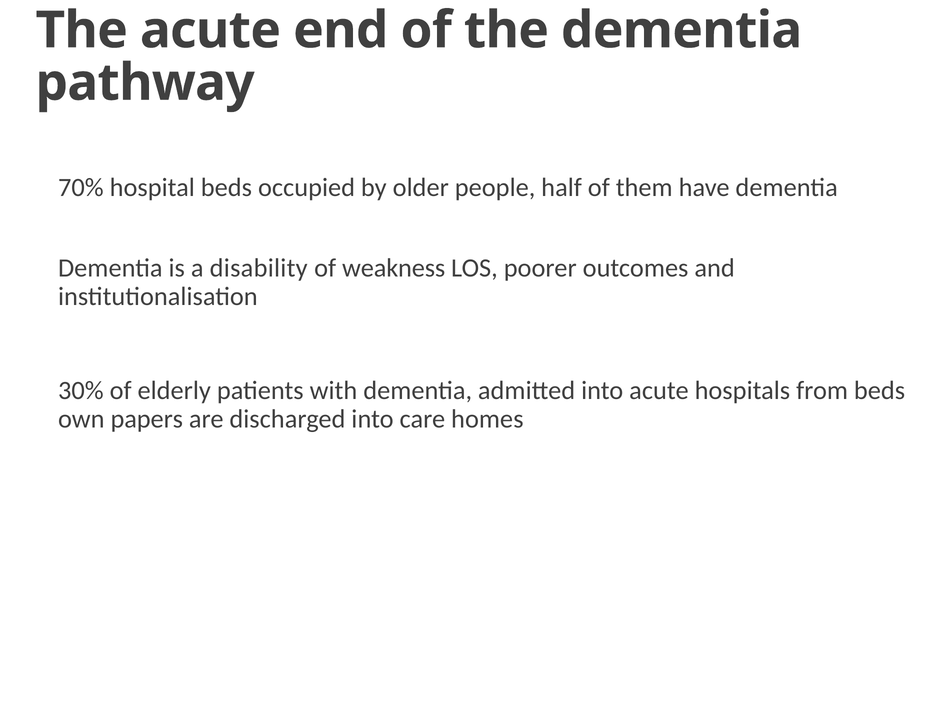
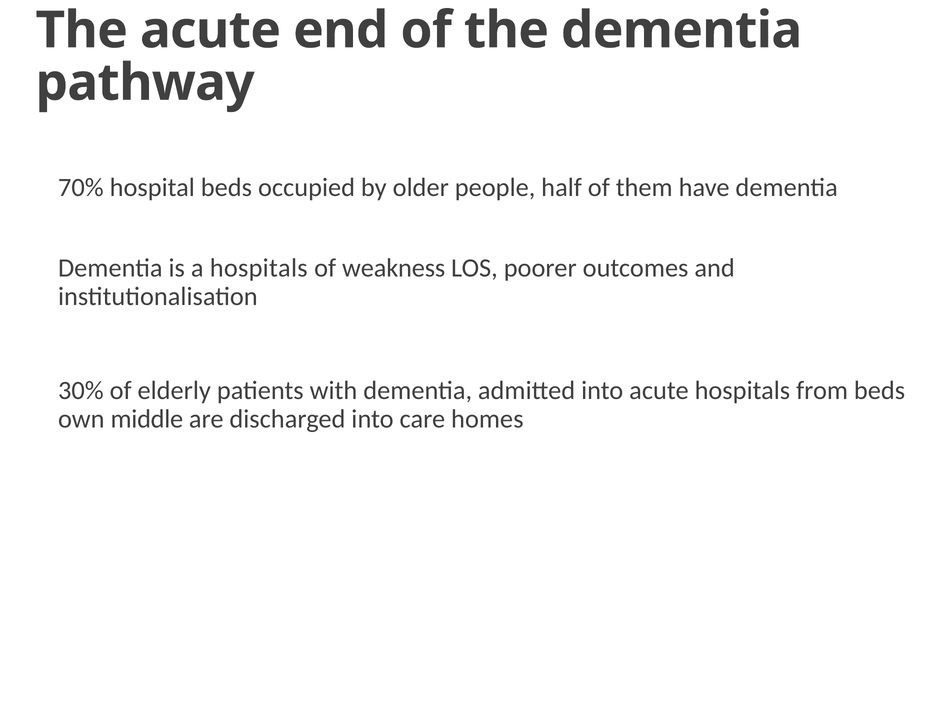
a disability: disability -> hospitals
papers: papers -> middle
